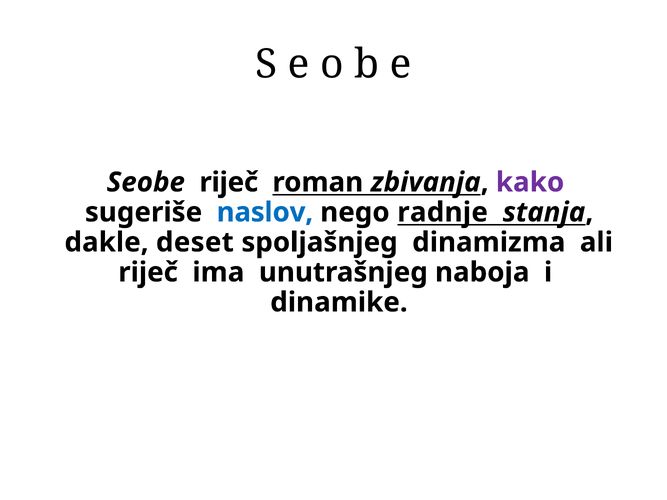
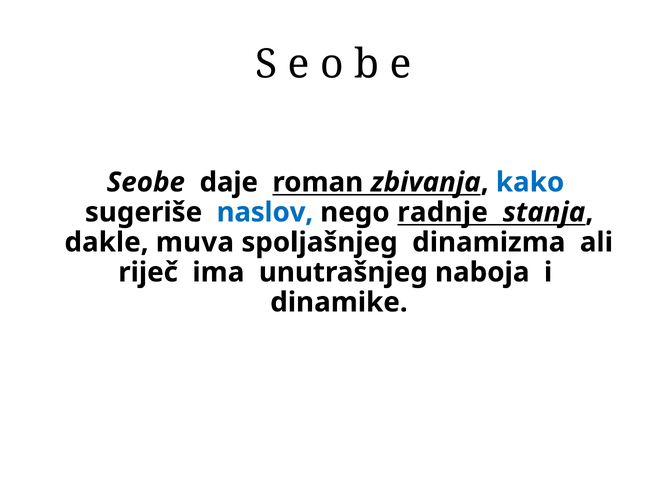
Seobe riječ: riječ -> daje
kako colour: purple -> blue
deset: deset -> muva
